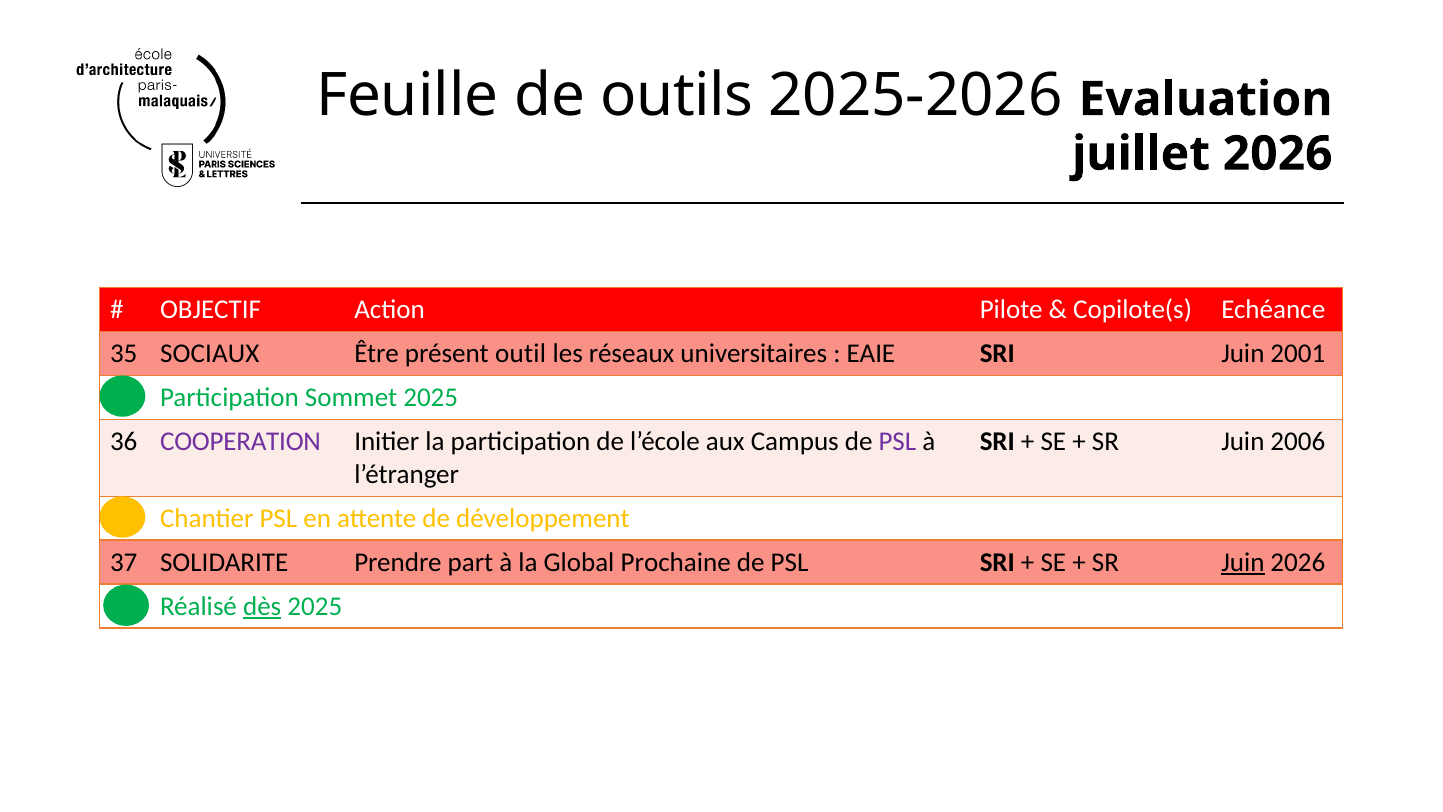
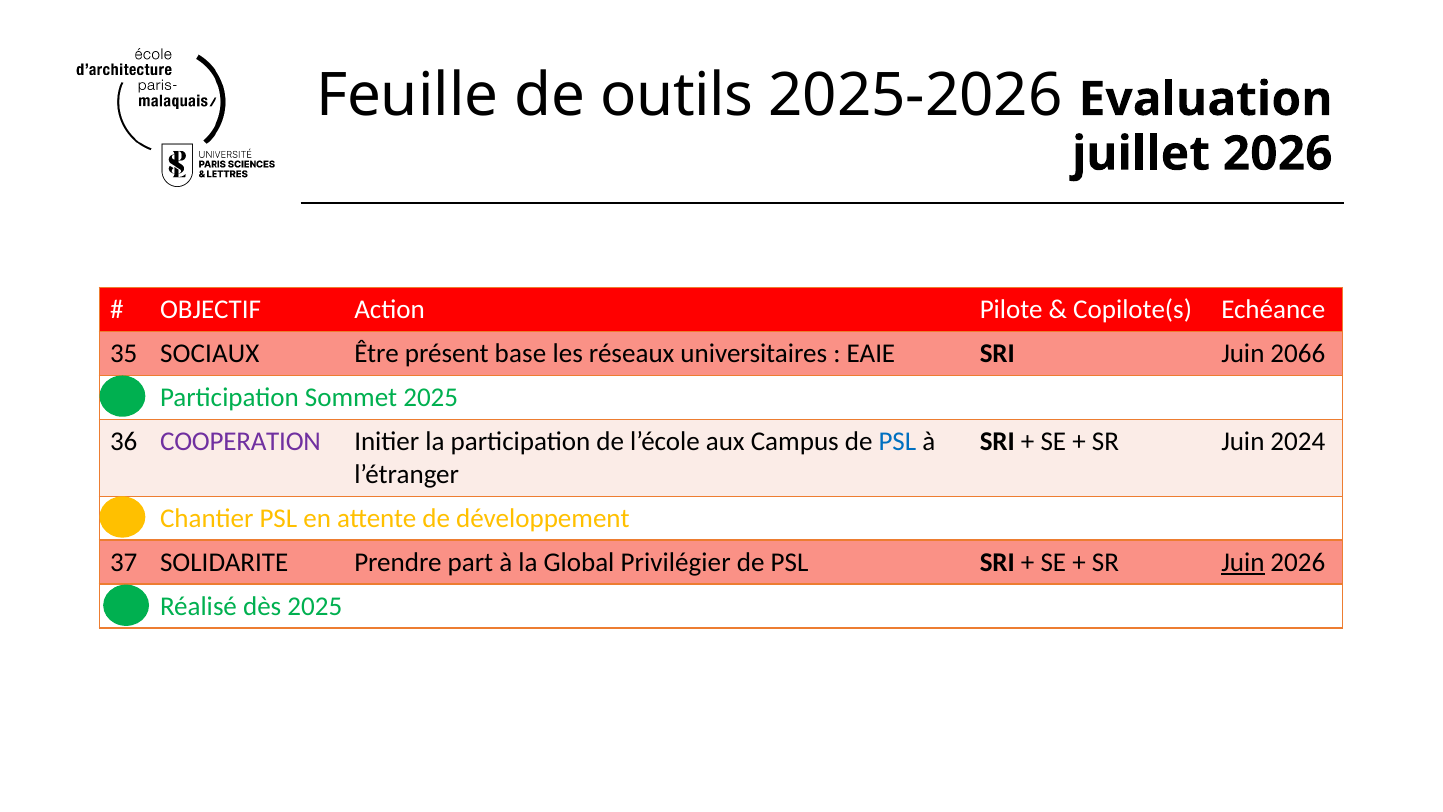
outil: outil -> base
2001: 2001 -> 2066
PSL at (897, 441) colour: purple -> blue
2006: 2006 -> 2024
Prochaine: Prochaine -> Privilégier
dès underline: present -> none
